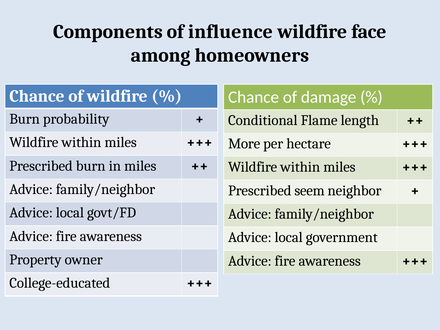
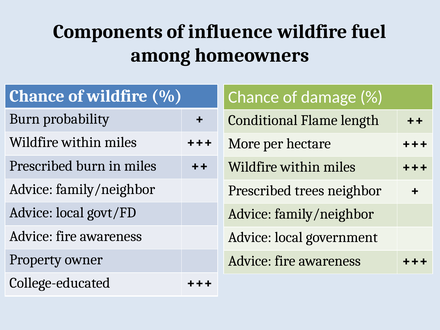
face: face -> fuel
seem: seem -> trees
